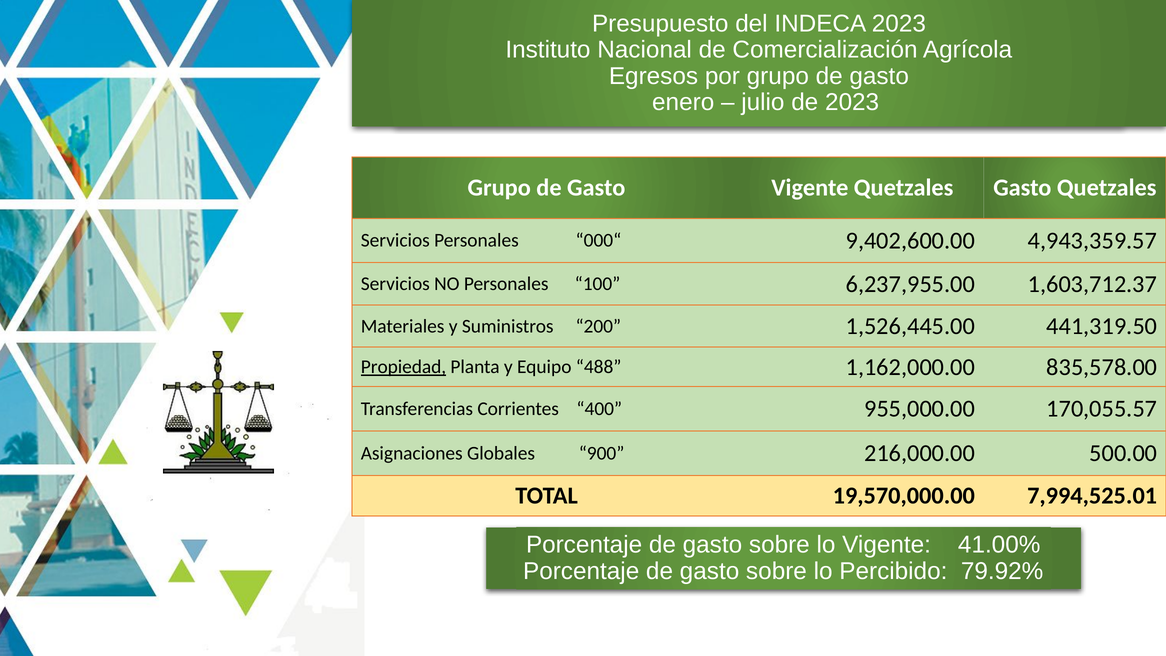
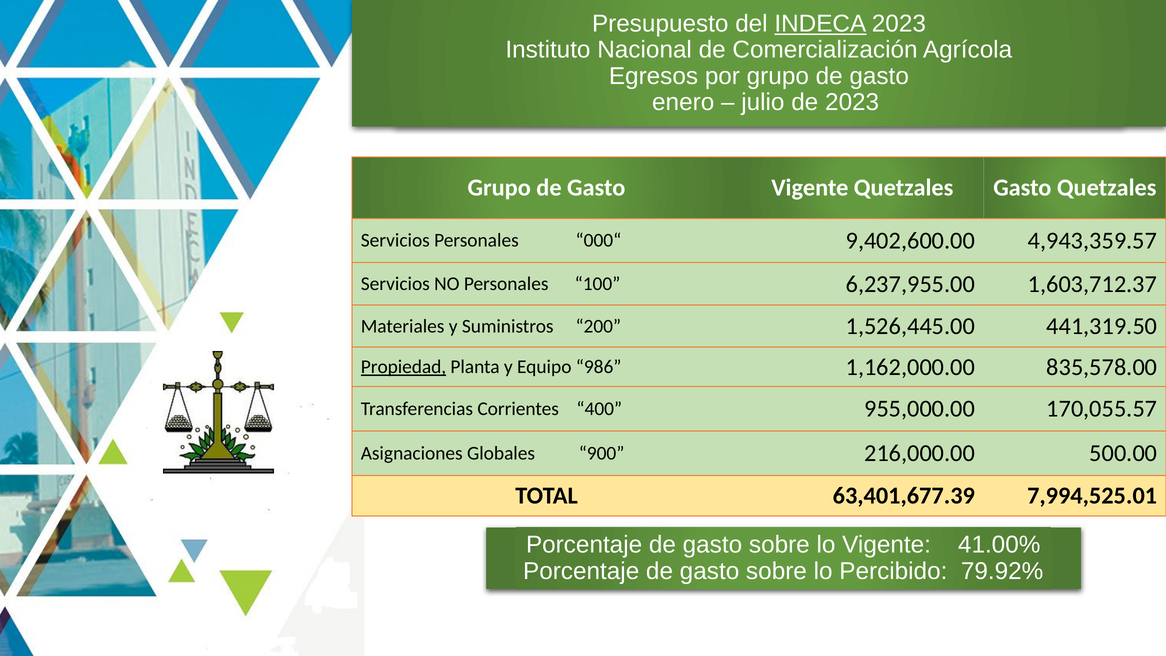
INDECA underline: none -> present
488: 488 -> 986
19,570,000.00: 19,570,000.00 -> 63,401,677.39
